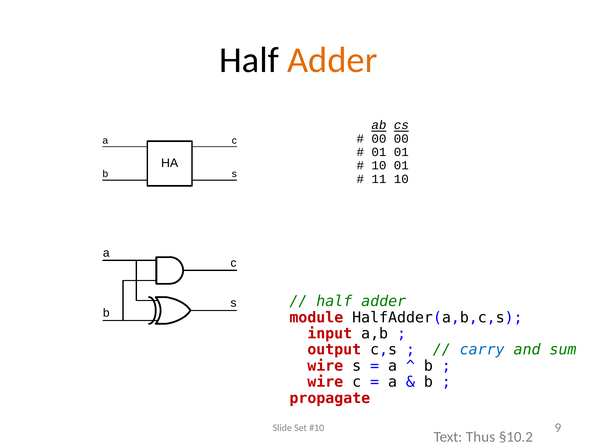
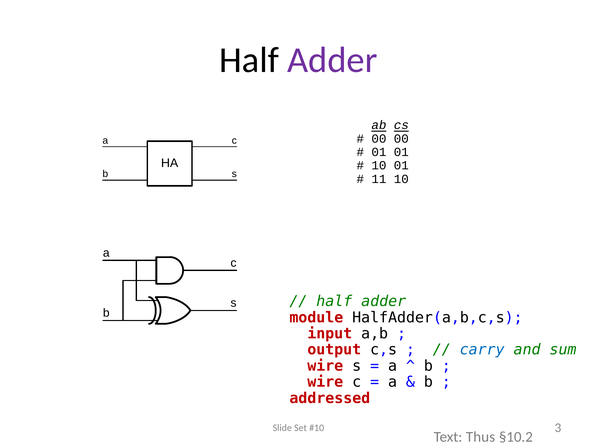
Adder at (332, 60) colour: orange -> purple
propagate: propagate -> addressed
9: 9 -> 3
